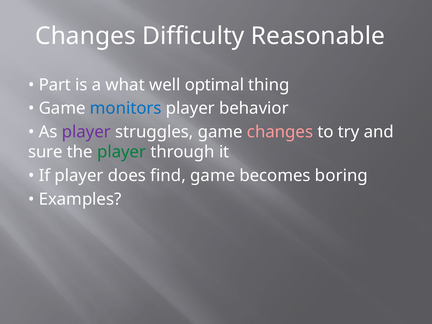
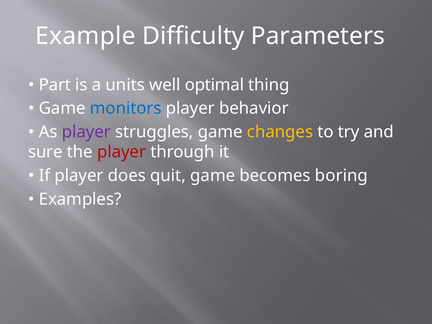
Changes at (86, 36): Changes -> Example
Reasonable: Reasonable -> Parameters
what: what -> units
changes at (280, 132) colour: pink -> yellow
player at (122, 152) colour: green -> red
find: find -> quit
